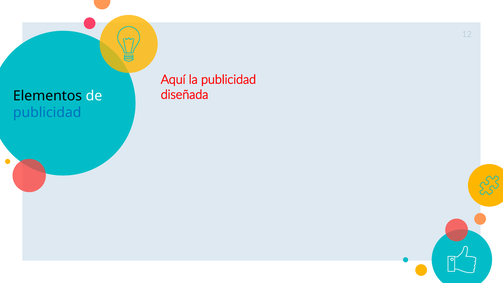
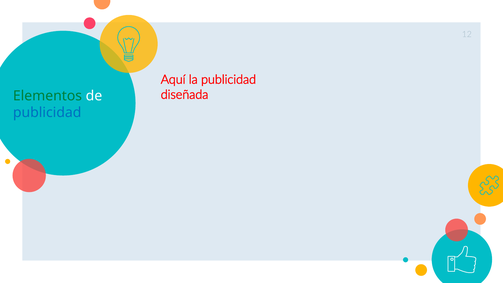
Elementos colour: black -> green
